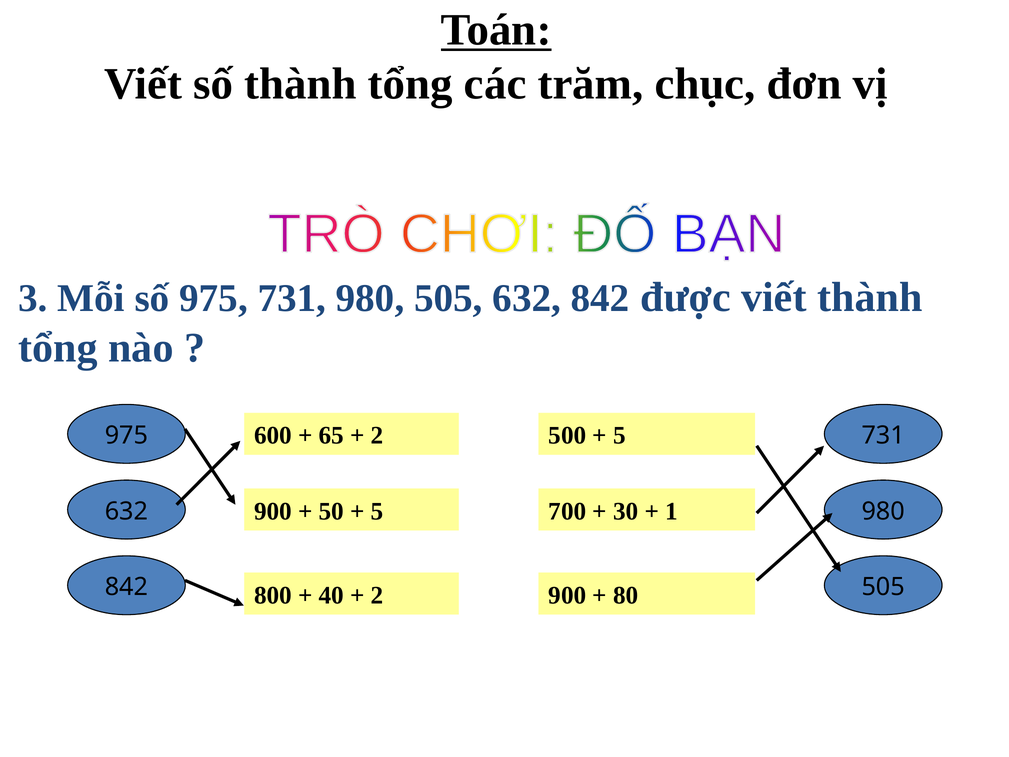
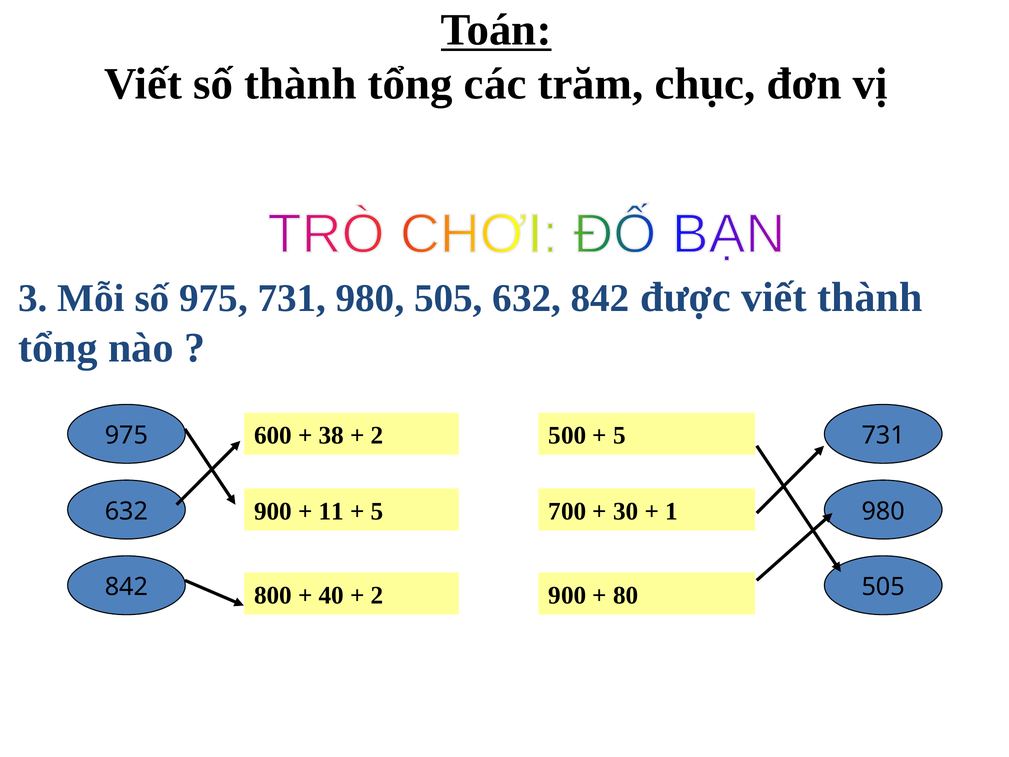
65: 65 -> 38
50: 50 -> 11
